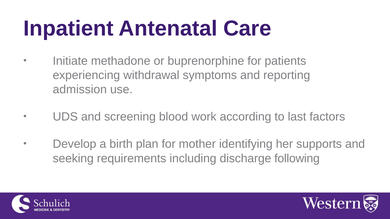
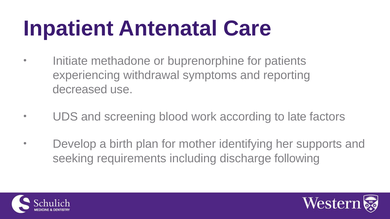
admission: admission -> decreased
last: last -> late
